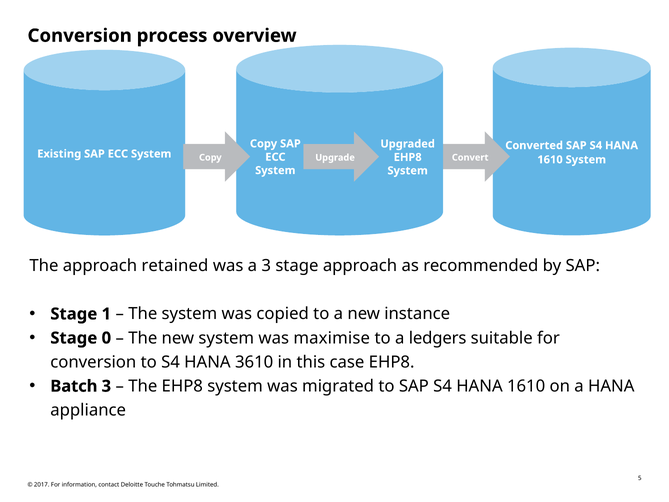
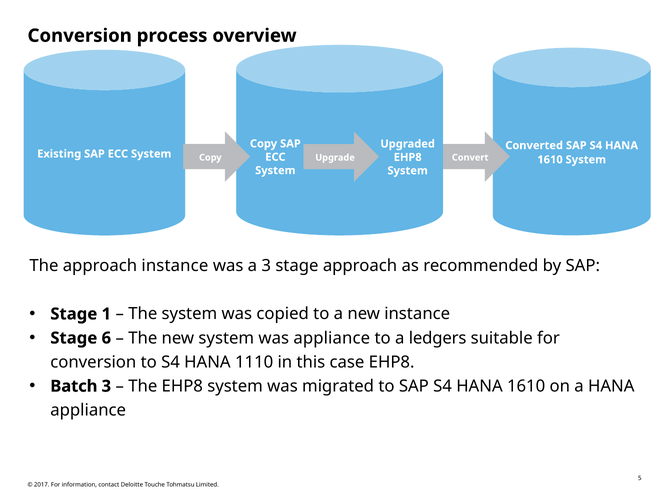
approach retained: retained -> instance
0: 0 -> 6
was maximise: maximise -> appliance
3610: 3610 -> 1110
